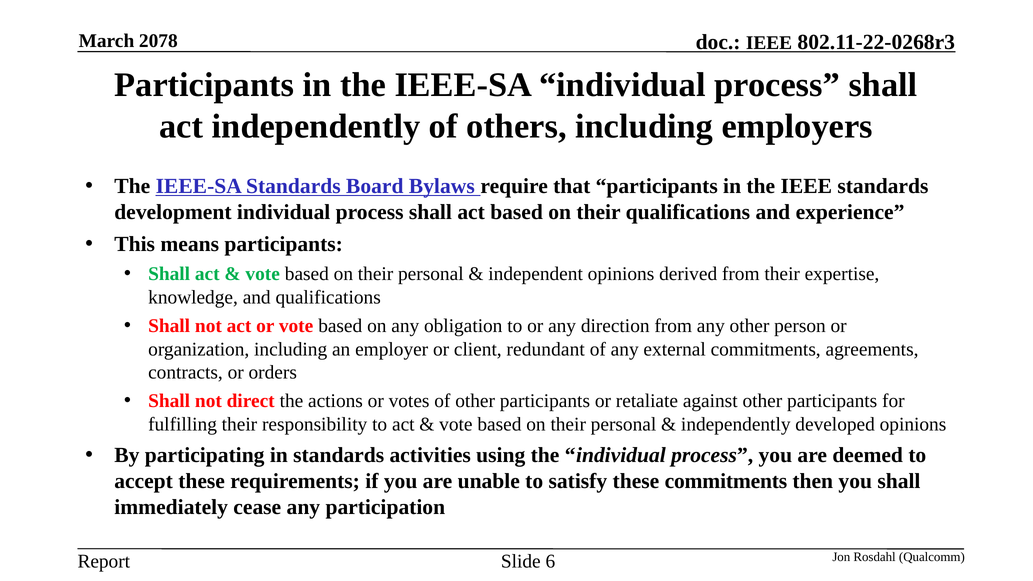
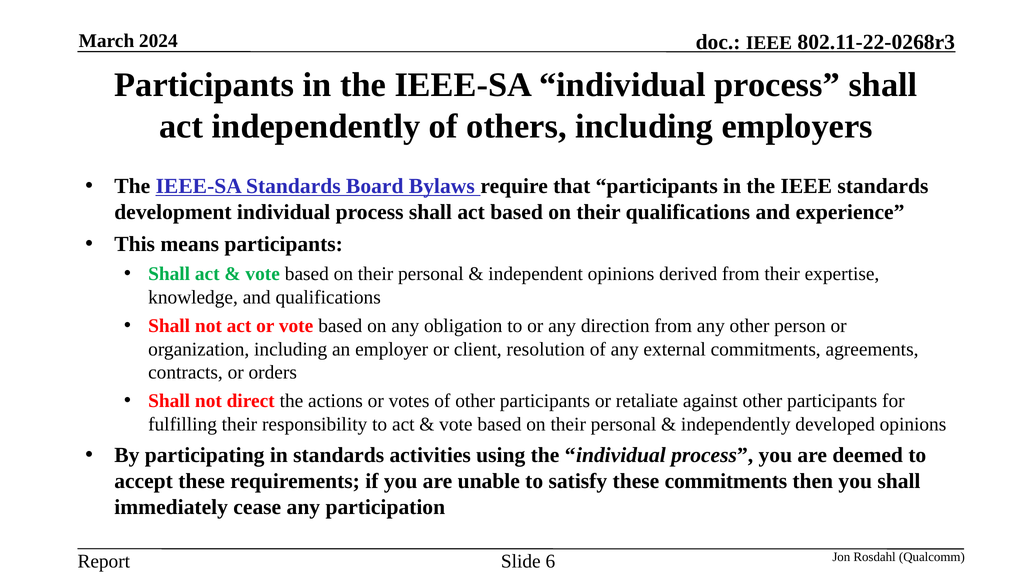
2078: 2078 -> 2024
redundant: redundant -> resolution
